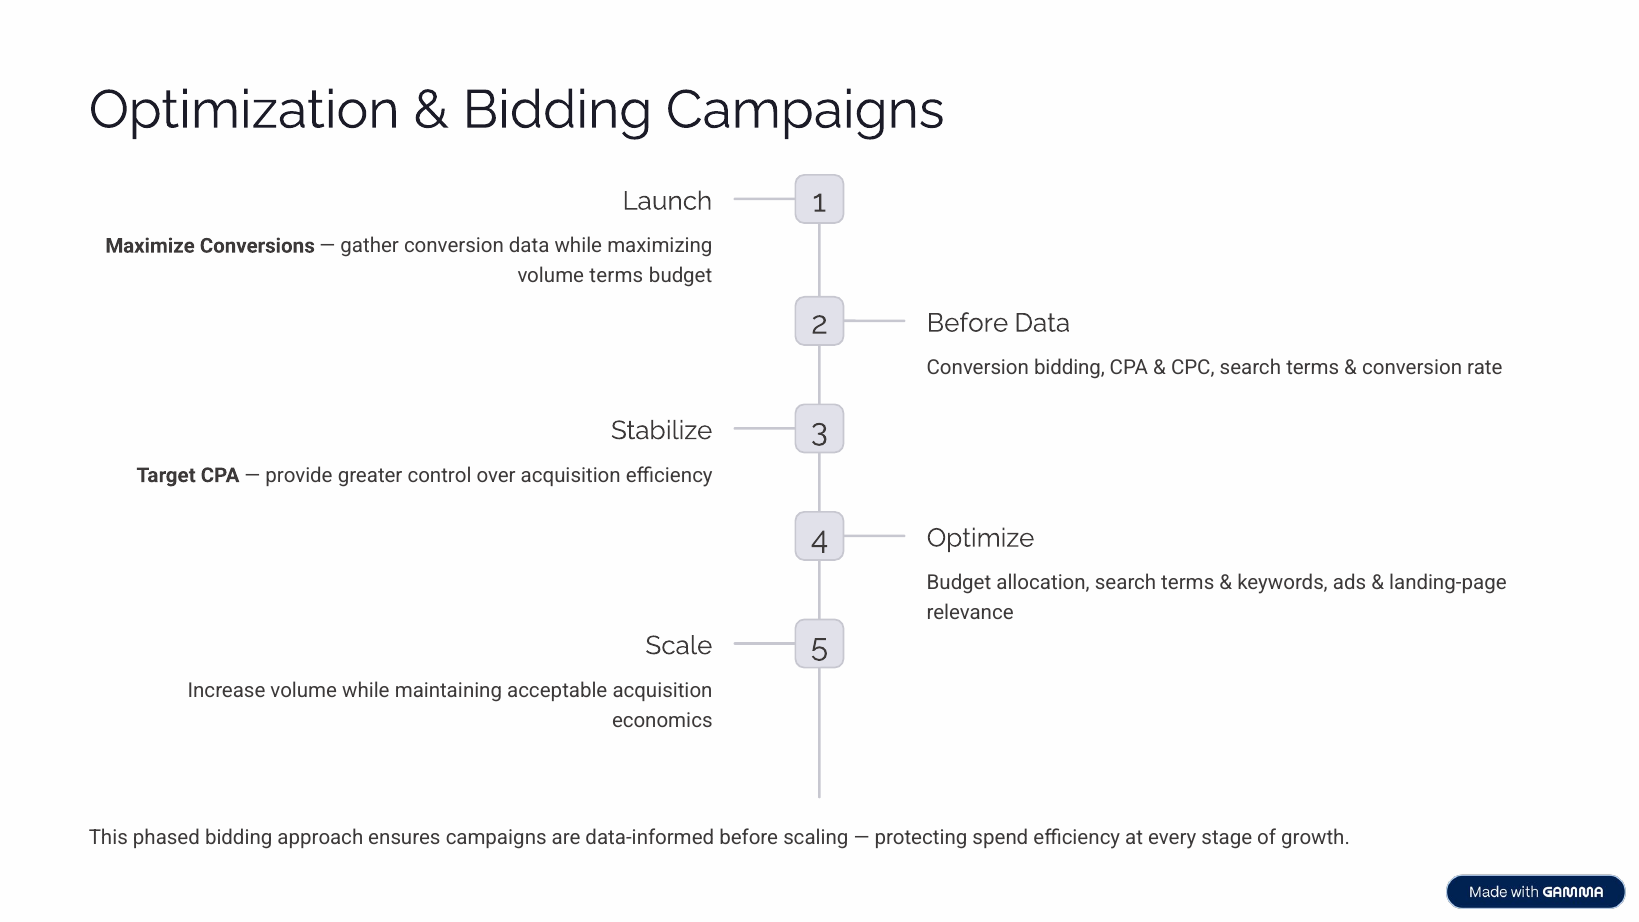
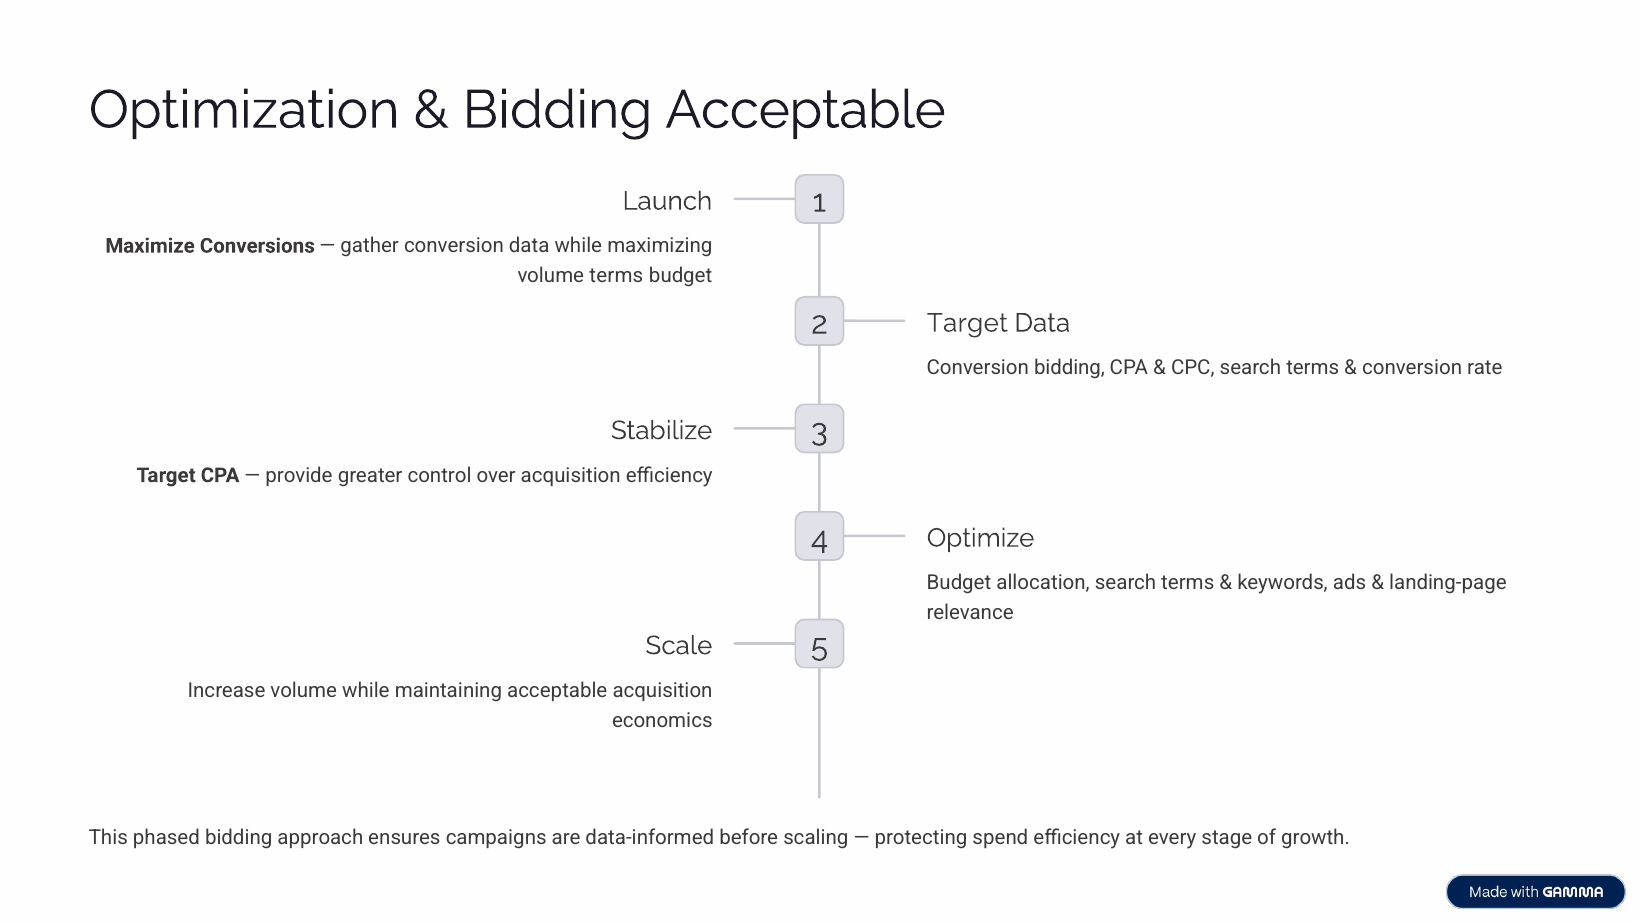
Bidding Campaigns: Campaigns -> Acceptable
2 Before: Before -> Target
